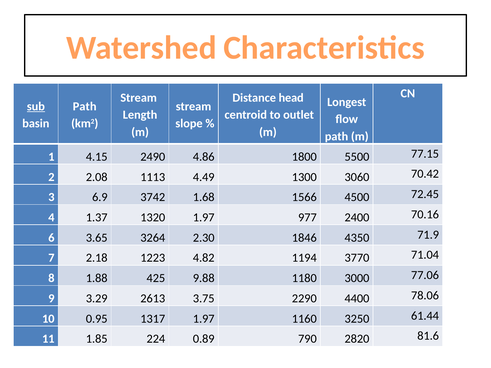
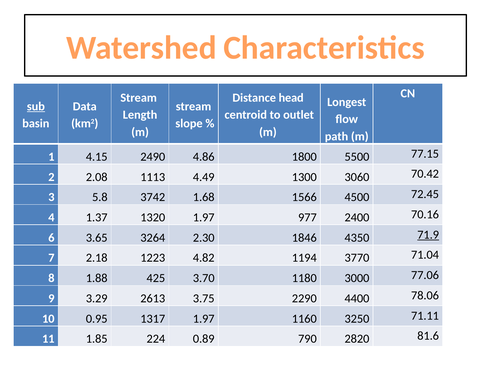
Path at (85, 106): Path -> Data
6.9: 6.9 -> 5.8
71.9 underline: none -> present
9.88: 9.88 -> 3.70
61.44: 61.44 -> 71.11
